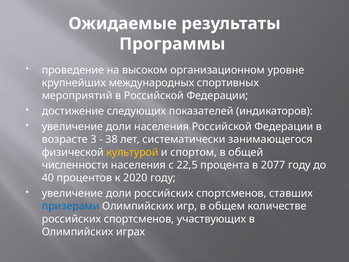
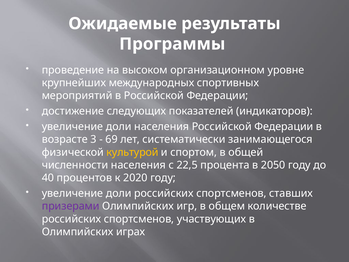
38: 38 -> 69
2077: 2077 -> 2050
призерами colour: blue -> purple
